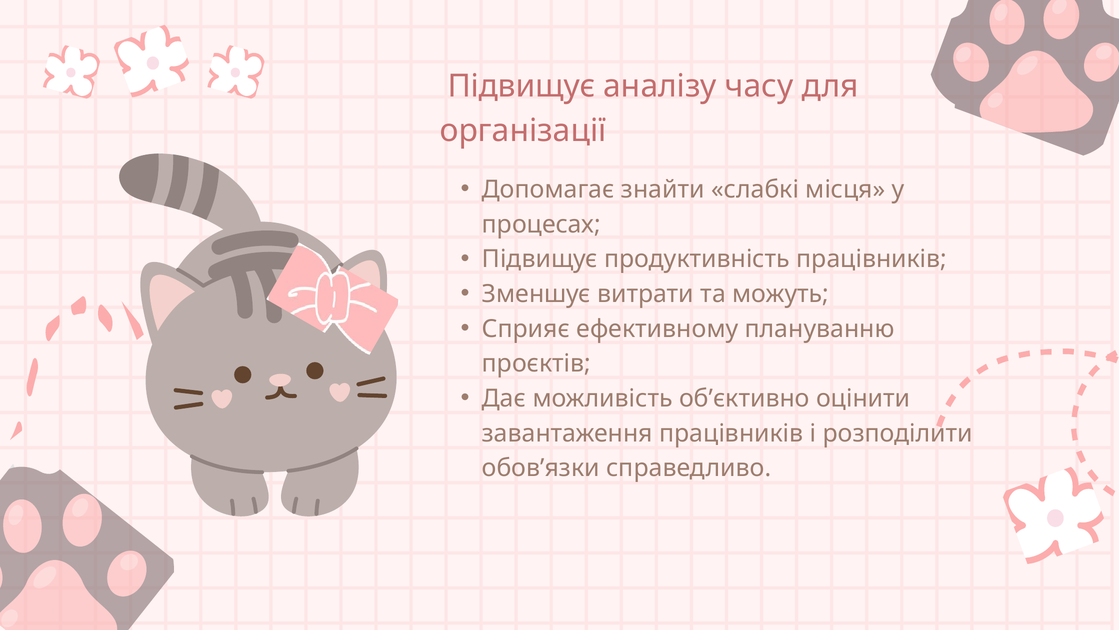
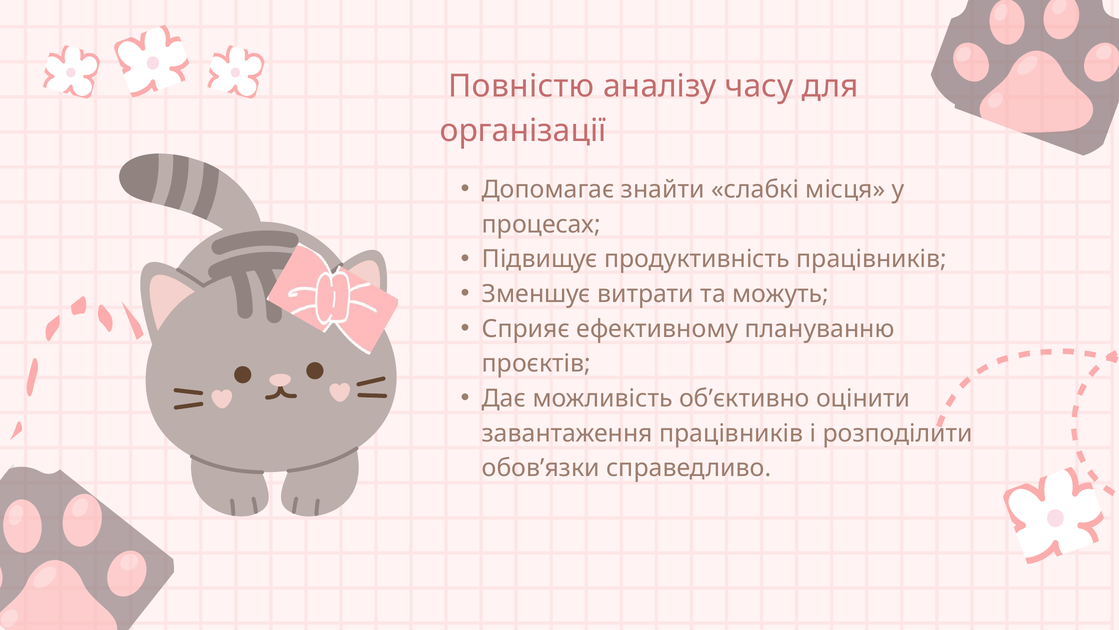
Підвищує at (522, 86): Підвищує -> Повністю
